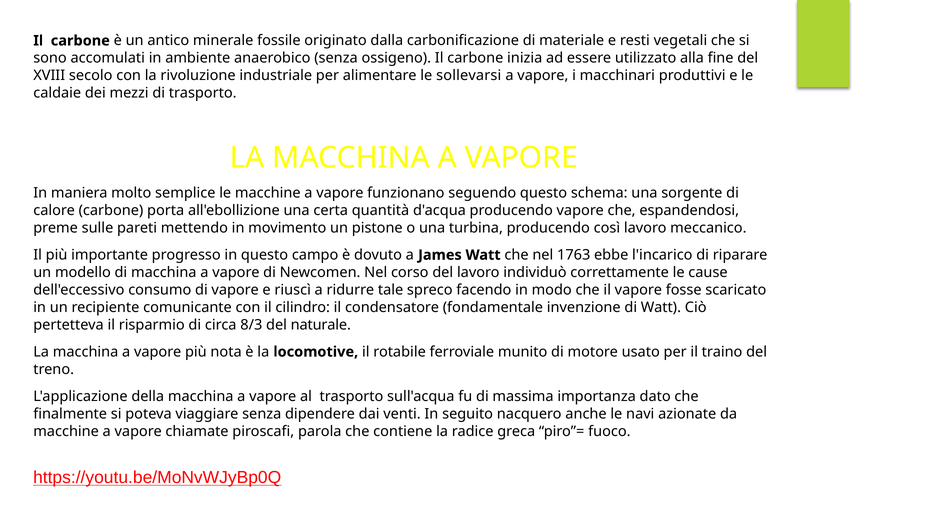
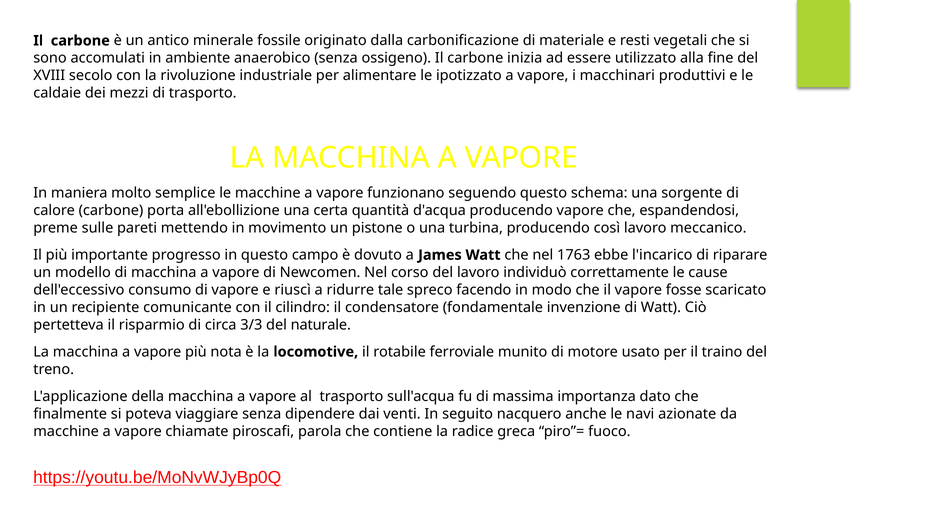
sollevarsi: sollevarsi -> ipotizzato
8/3: 8/3 -> 3/3
